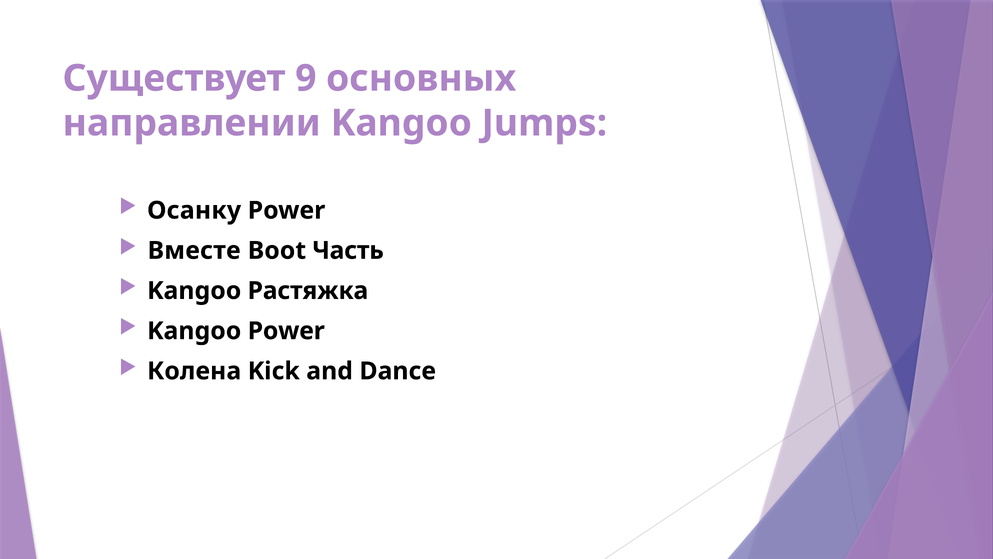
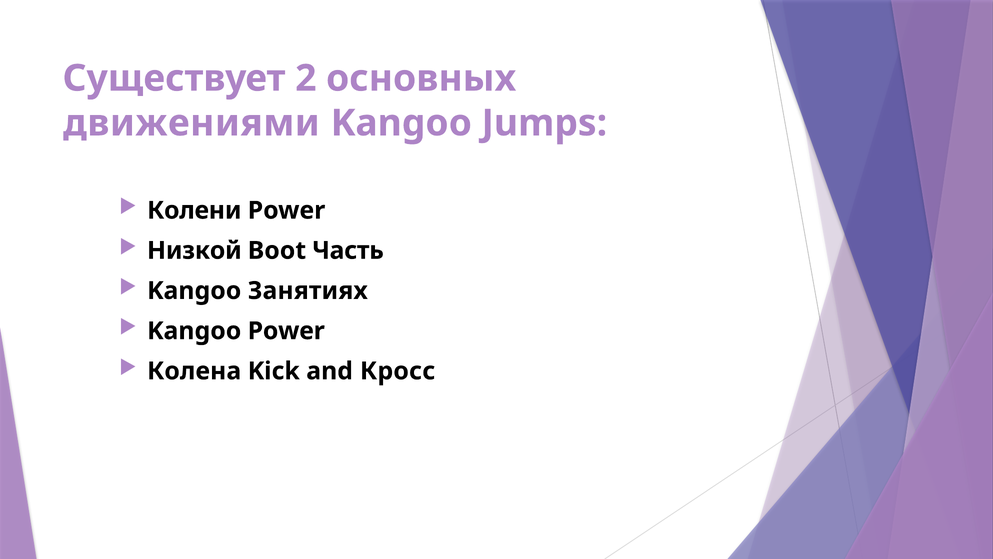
9: 9 -> 2
направлении at (192, 123): направлении -> движениями
Осанку: Осанку -> Колени
Вместе: Вместе -> Низкой
Растяжка: Растяжка -> Занятиях
Dance: Dance -> Кросс
